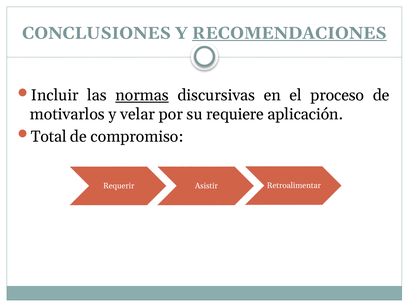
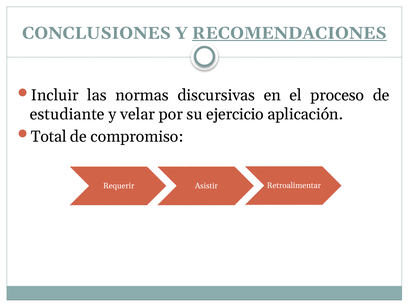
normas underline: present -> none
motivarlos: motivarlos -> estudiante
requiere: requiere -> ejercicio
